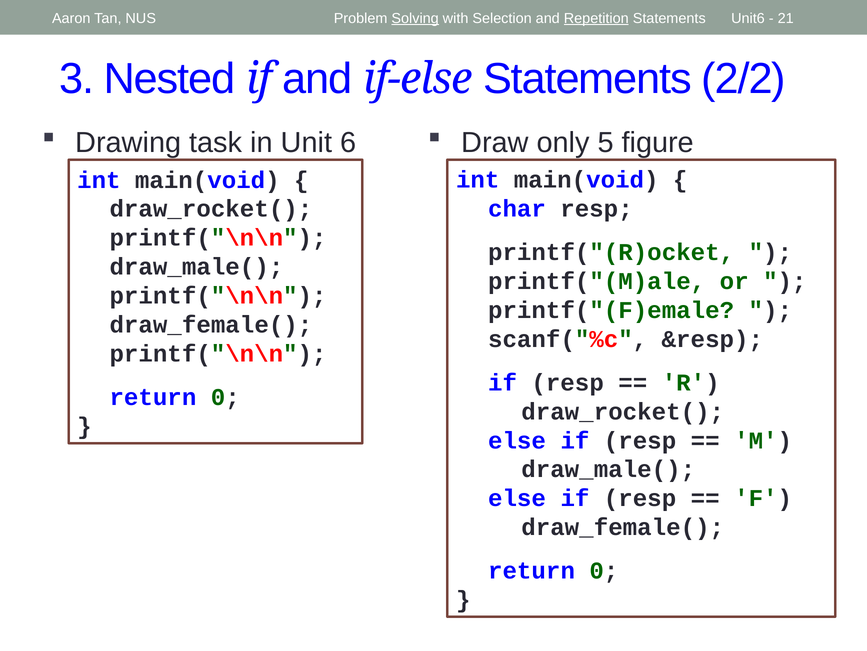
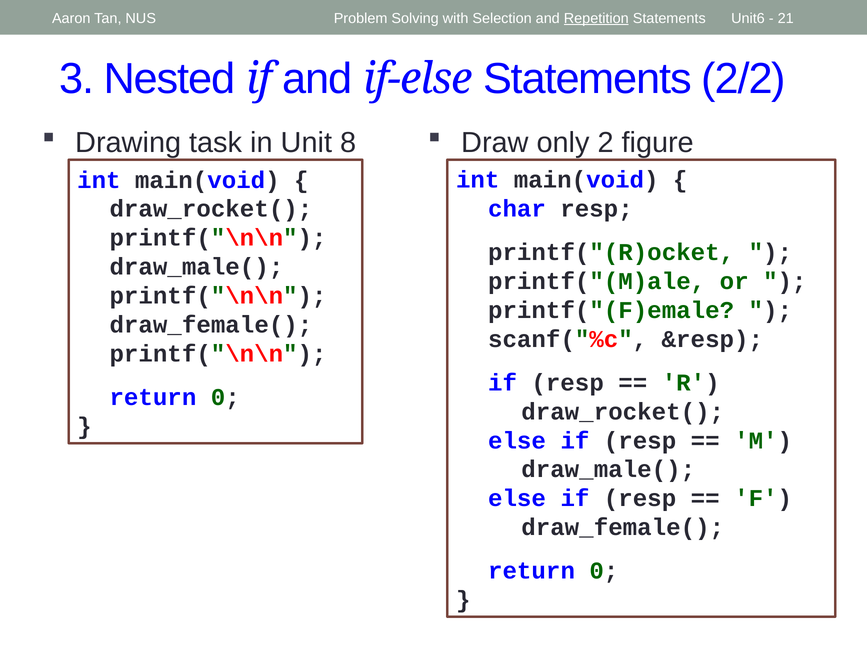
Solving underline: present -> none
6: 6 -> 8
5: 5 -> 2
